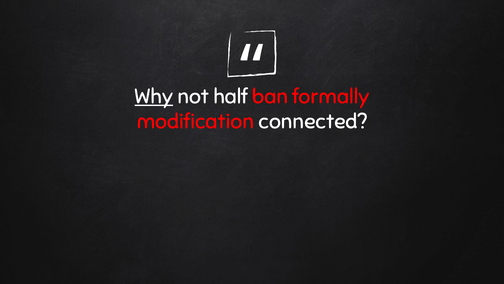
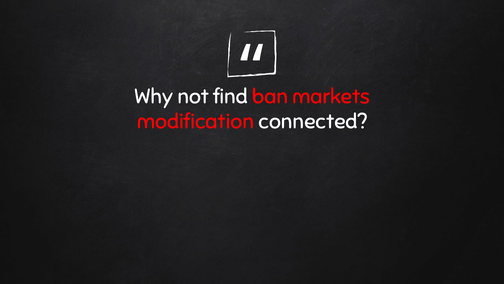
Why underline: present -> none
half: half -> find
formally: formally -> markets
